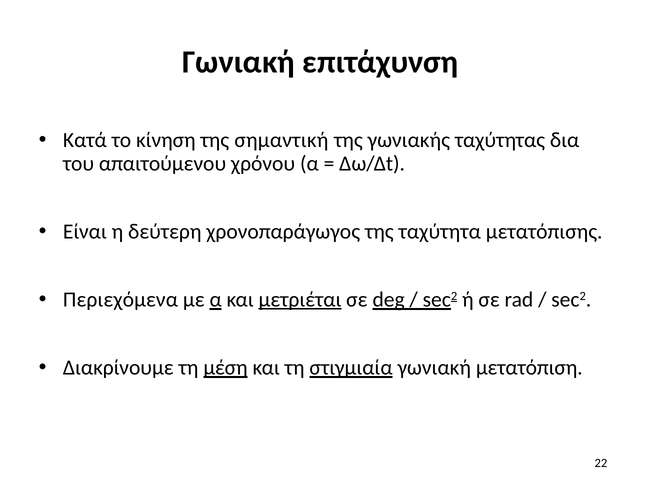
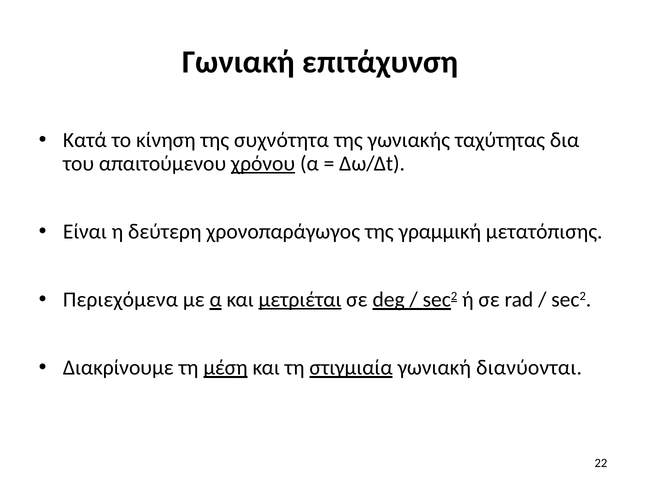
σημαντική: σημαντική -> συχνότητα
χρόνου underline: none -> present
ταχύτητα: ταχύτητα -> γραμμική
μετατόπιση: μετατόπιση -> διανύονται
